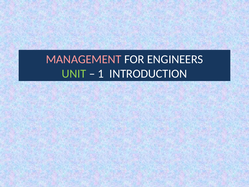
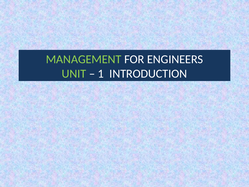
MANAGEMENT colour: pink -> light green
